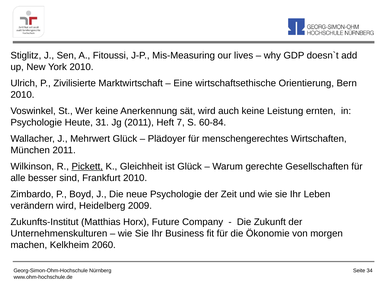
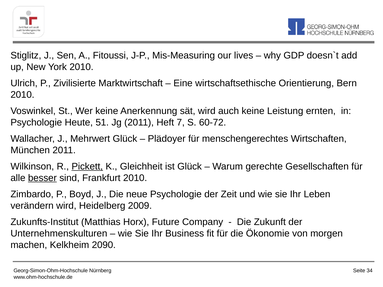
31: 31 -> 51
60-84: 60-84 -> 60-72
besser underline: none -> present
2060: 2060 -> 2090
